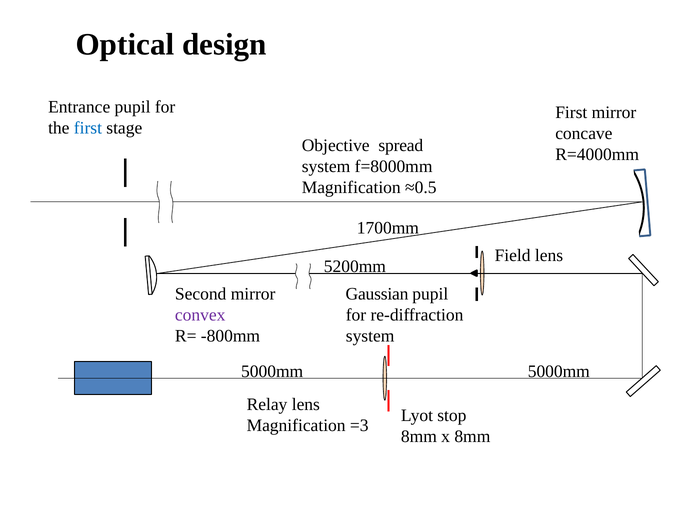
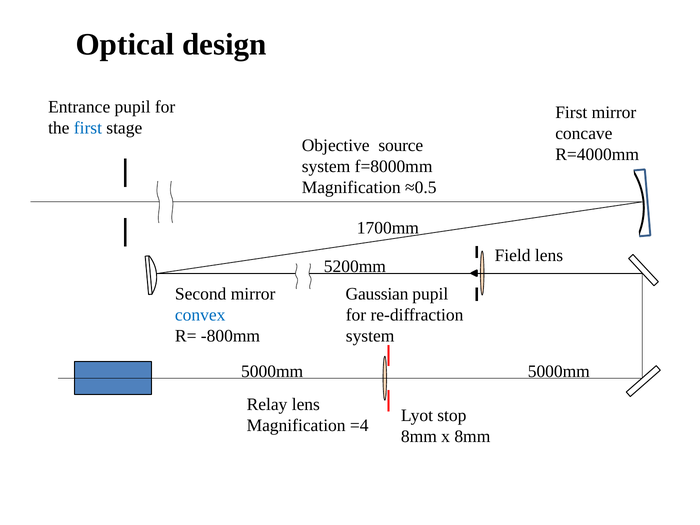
spread: spread -> source
convex colour: purple -> blue
=3: =3 -> =4
